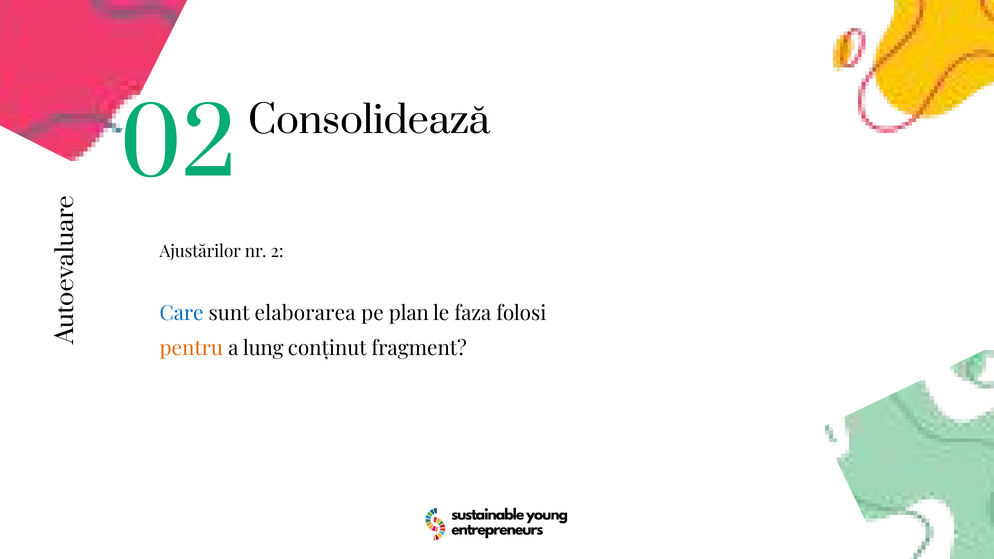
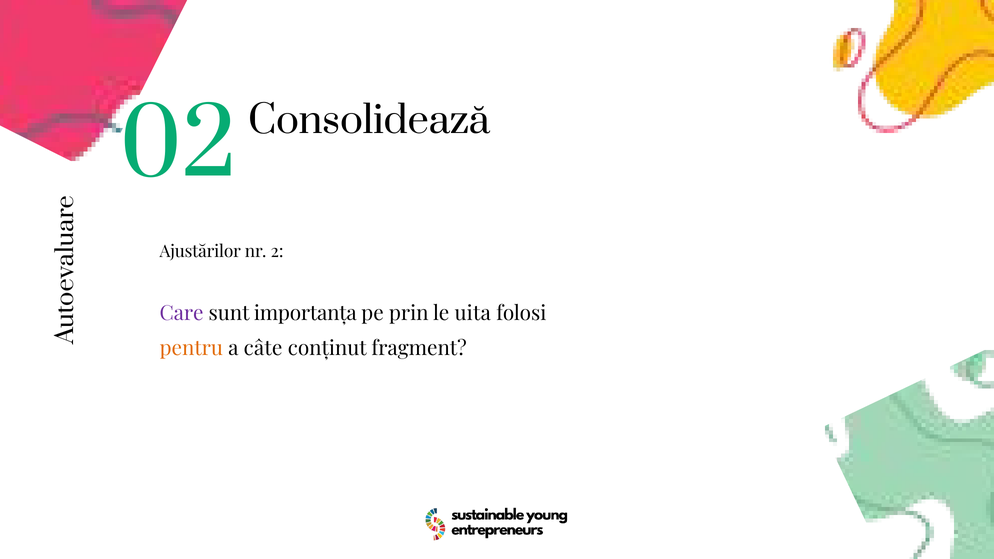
Care colour: blue -> purple
elaborarea: elaborarea -> importanța
plan: plan -> prin
faza: faza -> uita
lung: lung -> câte
